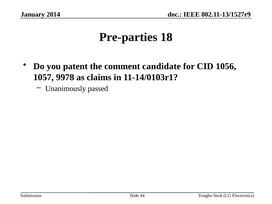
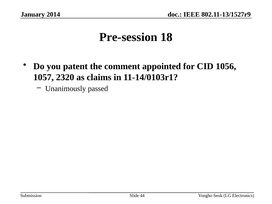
Pre-parties: Pre-parties -> Pre-session
candidate: candidate -> appointed
9978: 9978 -> 2320
